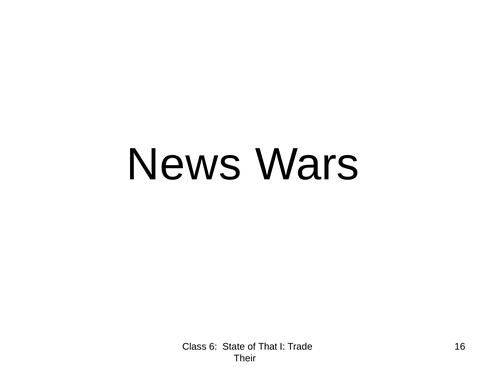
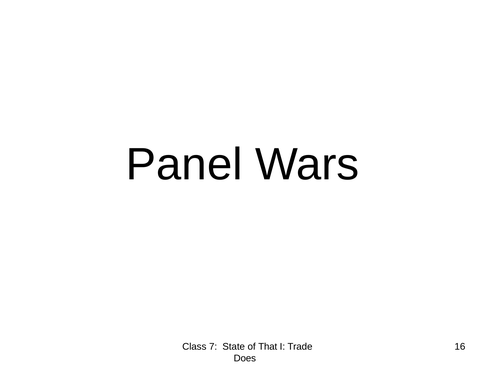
News: News -> Panel
6: 6 -> 7
Their: Their -> Does
